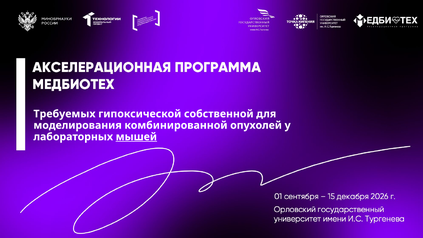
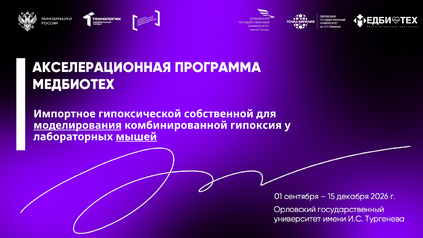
Требуемых: Требуемых -> Импортное
моделирования underline: none -> present
опухолей: опухолей -> гипоксия
